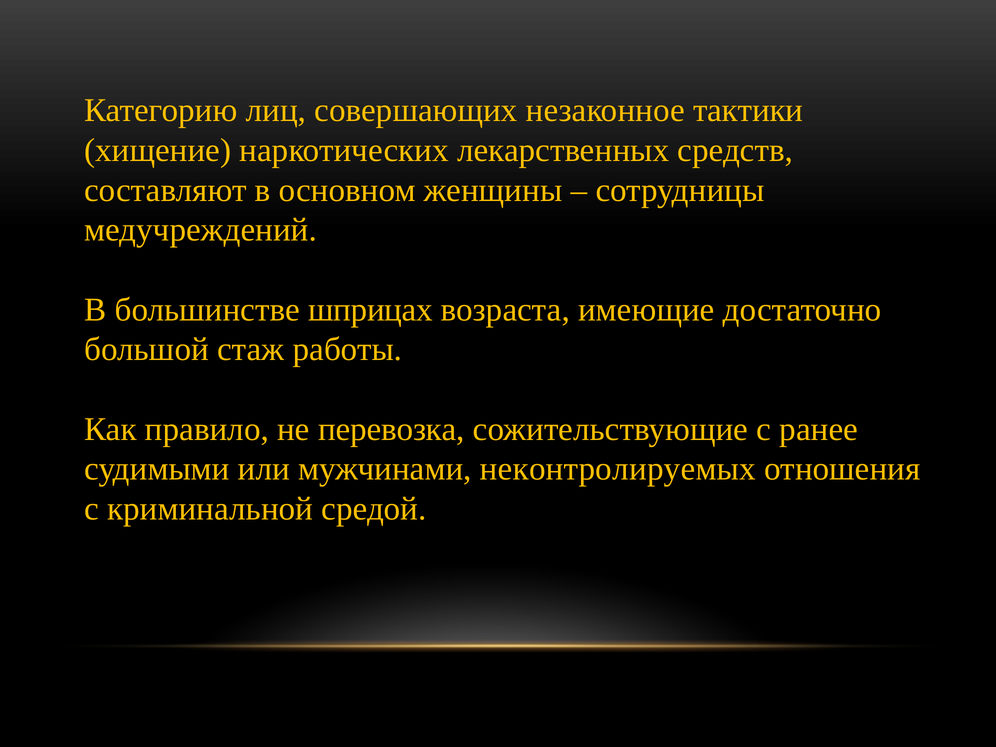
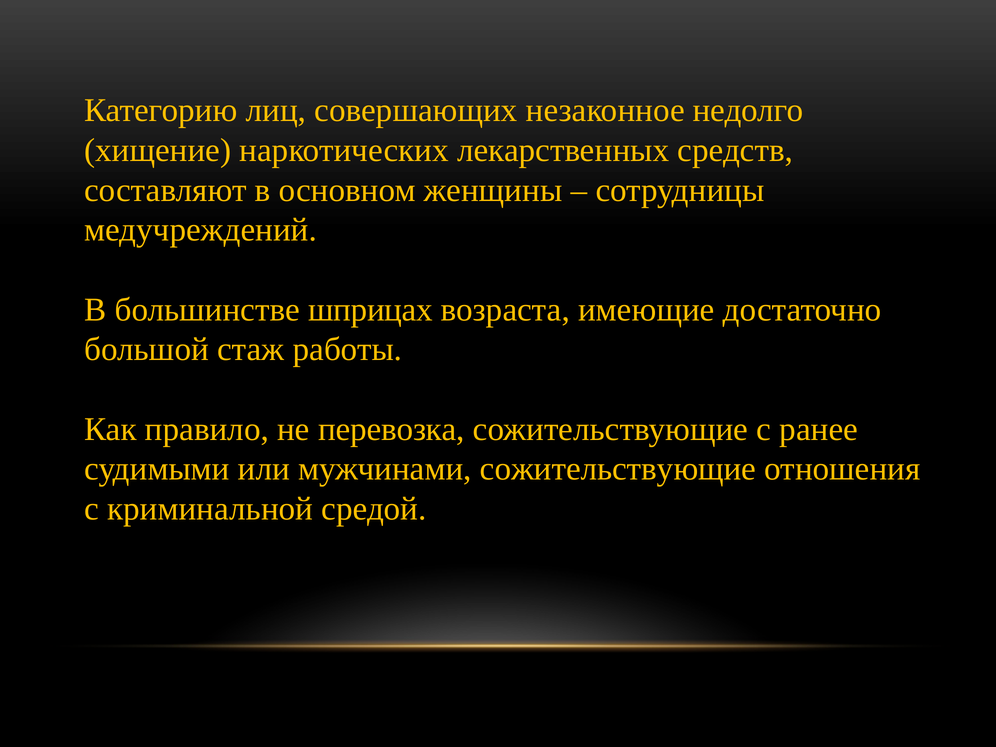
тактики: тактики -> недолго
мужчинами неконтролируемых: неконтролируемых -> сожительствующие
